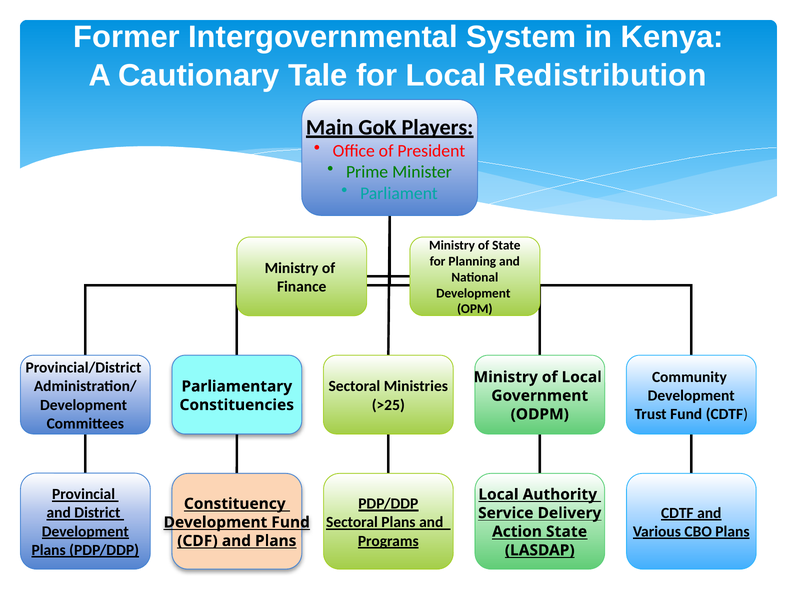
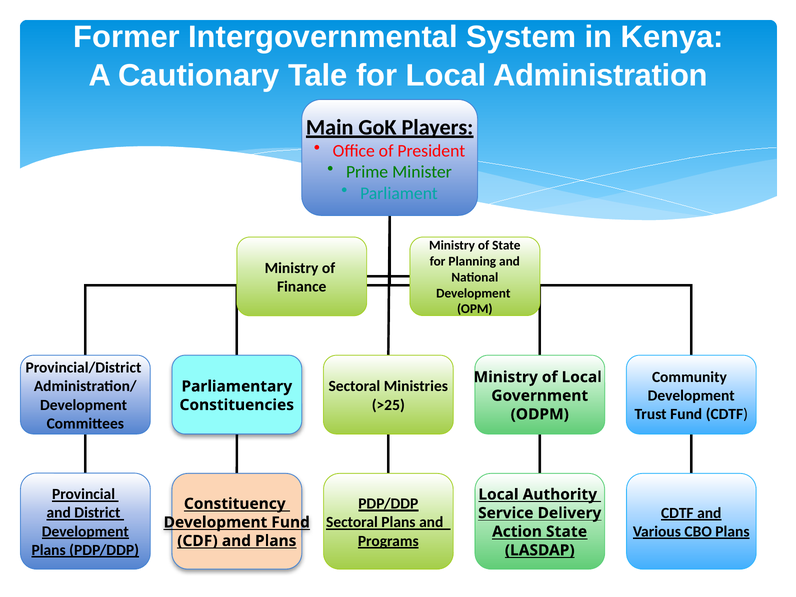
Redistribution: Redistribution -> Administration
